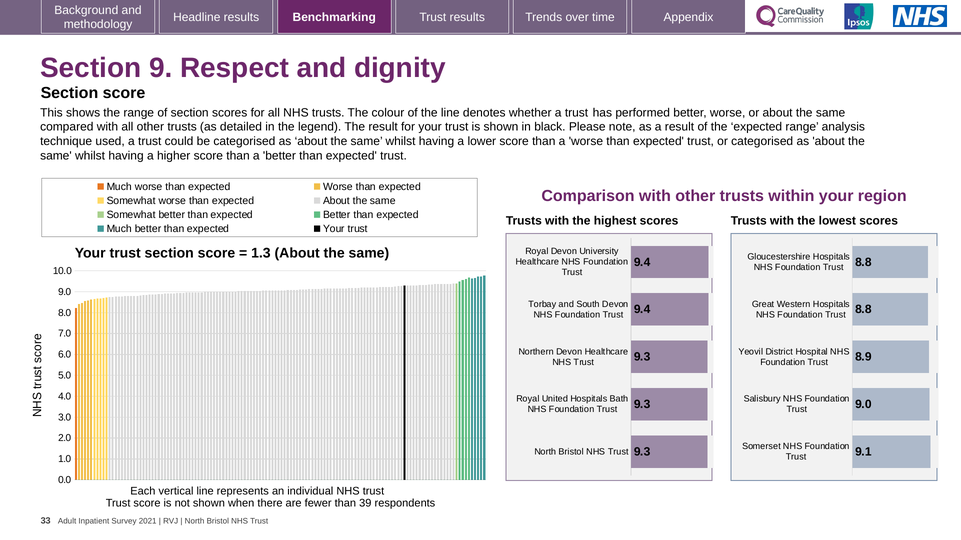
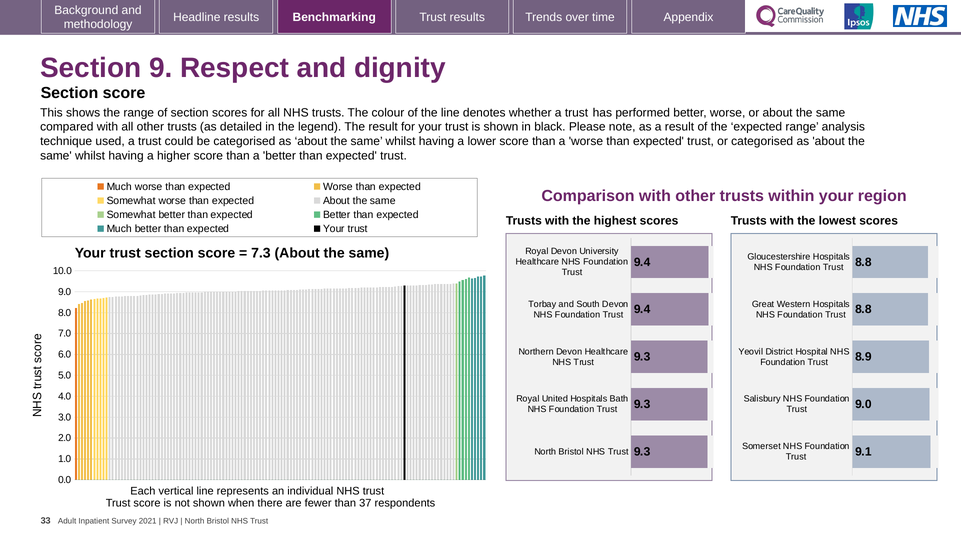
1.3: 1.3 -> 7.3
39: 39 -> 37
